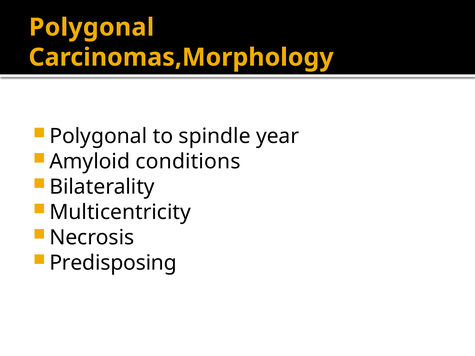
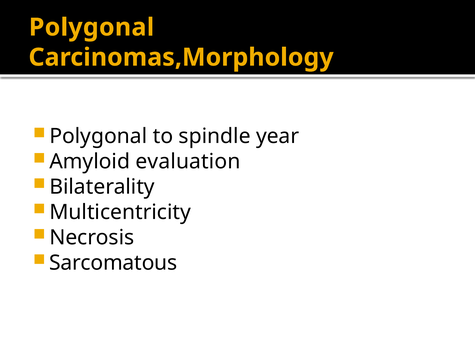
conditions: conditions -> evaluation
Predisposing: Predisposing -> Sarcomatous
